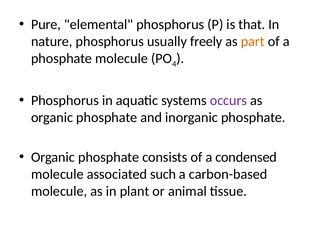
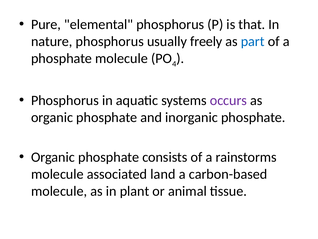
part colour: orange -> blue
condensed: condensed -> rainstorms
such: such -> land
